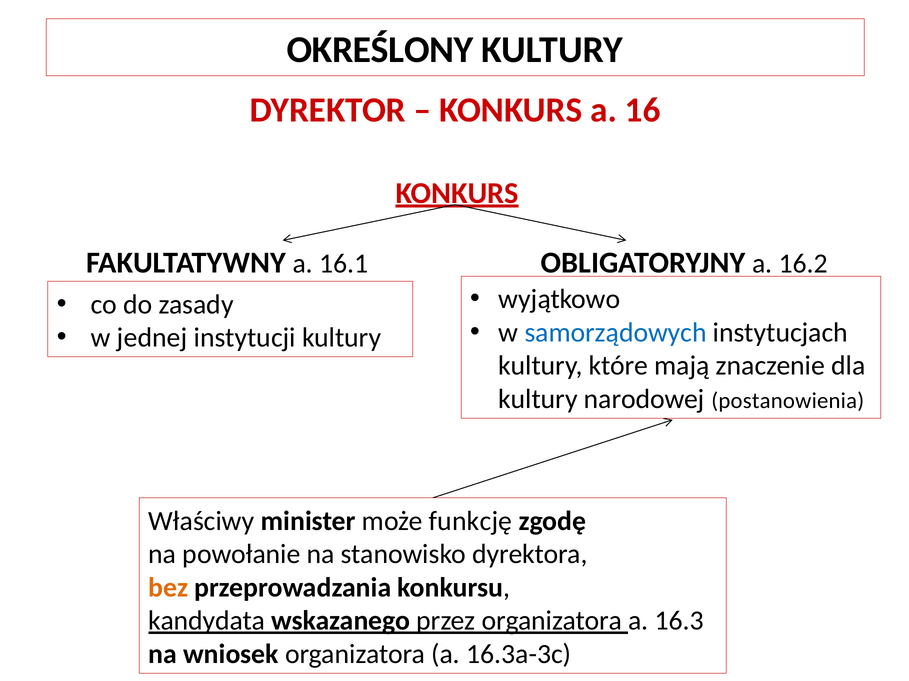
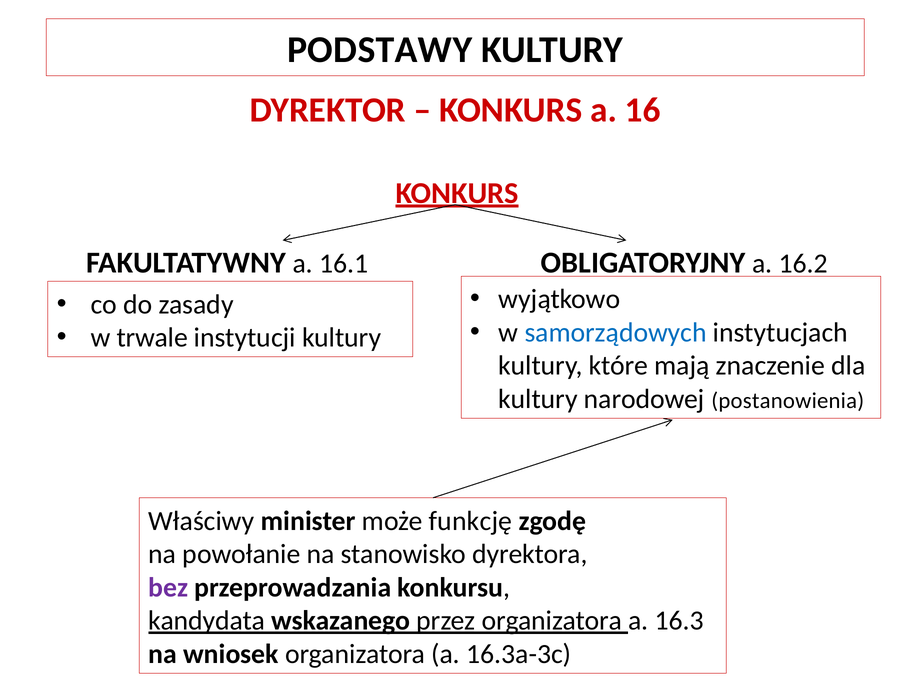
OKREŚLONY: OKREŚLONY -> PODSTAWY
jednej: jednej -> trwale
bez colour: orange -> purple
